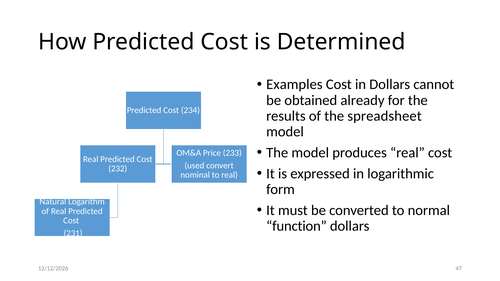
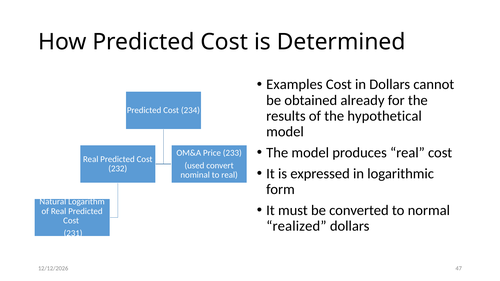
spreadsheet: spreadsheet -> hypothetical
function: function -> realized
